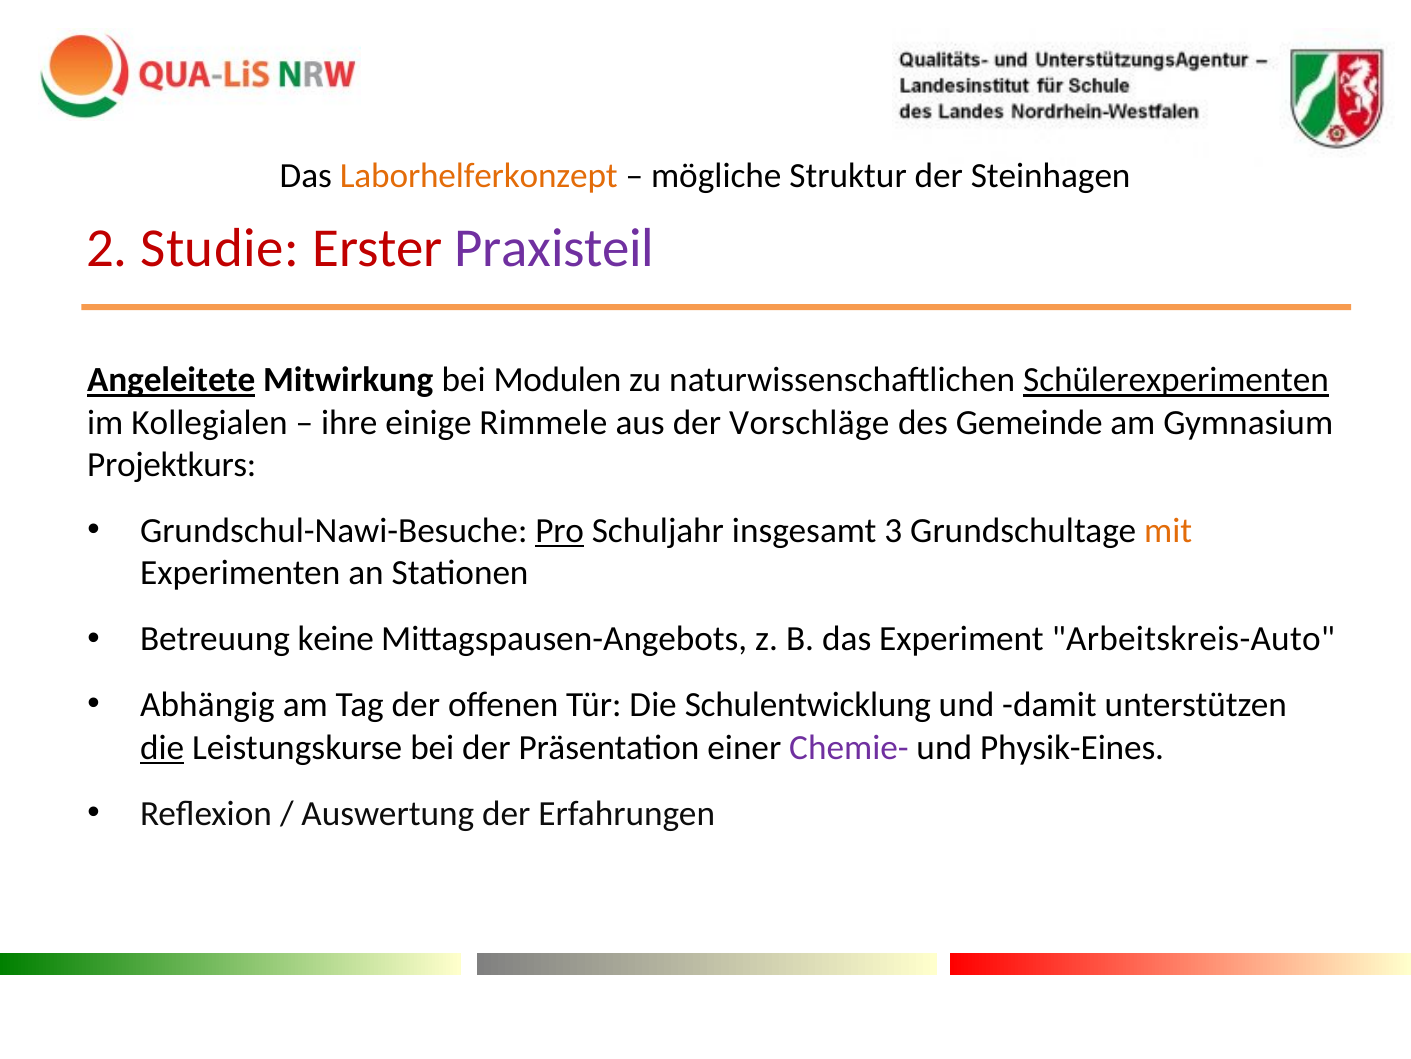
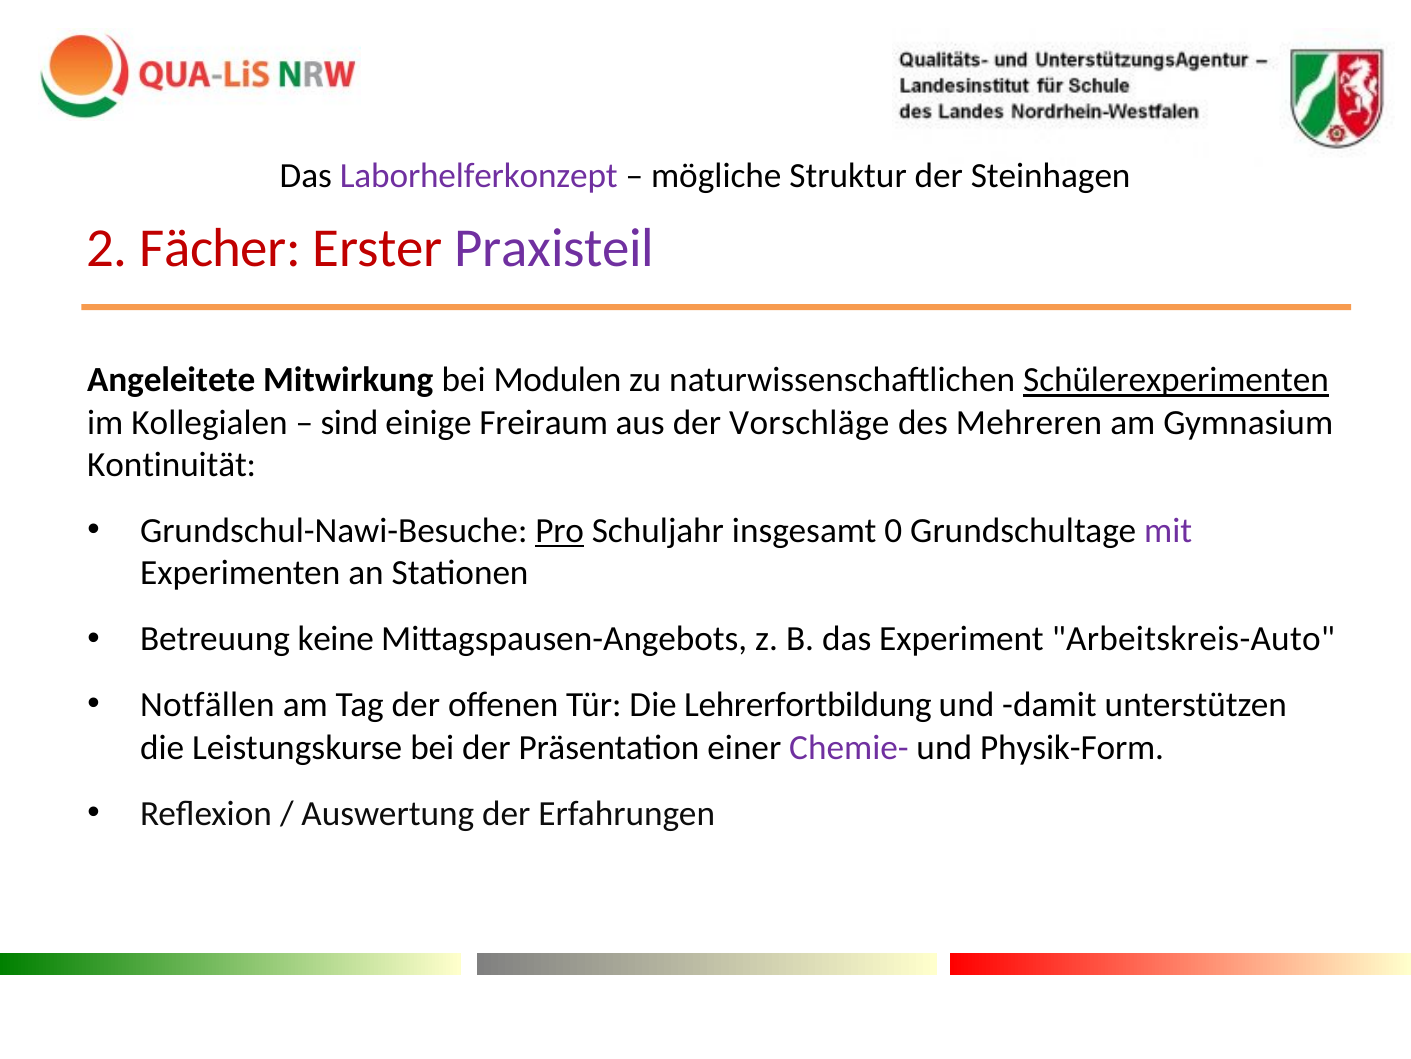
Laborhelferkonzept colour: orange -> purple
Studie: Studie -> Fächer
Angeleitete underline: present -> none
ihre: ihre -> sind
Rimmele: Rimmele -> Freiraum
Gemeinde: Gemeinde -> Mehreren
Projektkurs: Projektkurs -> Kontinuität
3: 3 -> 0
mit colour: orange -> purple
Abhängig: Abhängig -> Notfällen
Schulentwicklung: Schulentwicklung -> Lehrerfortbildung
die at (162, 747) underline: present -> none
Physik-Eines: Physik-Eines -> Physik-Form
